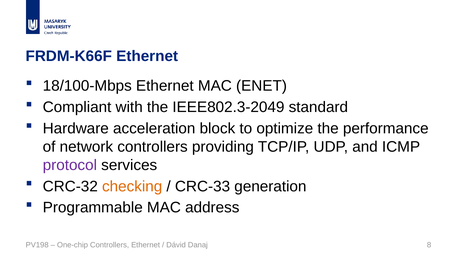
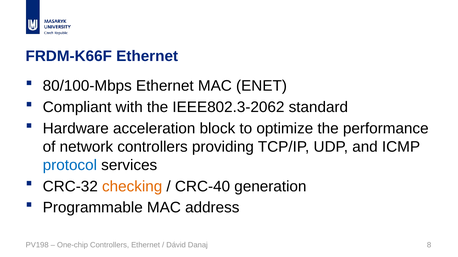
18/100-Mbps: 18/100-Mbps -> 80/100-Mbps
IEEE802.3-2049: IEEE802.3-2049 -> IEEE802.3-2062
protocol colour: purple -> blue
CRC-33: CRC-33 -> CRC-40
